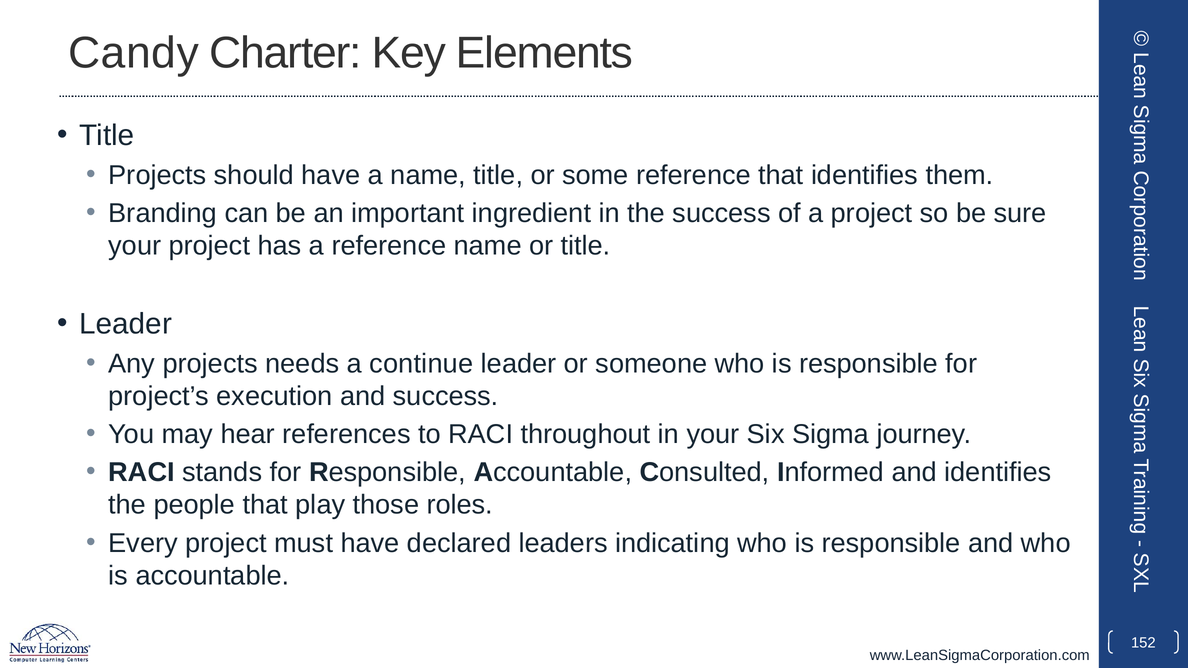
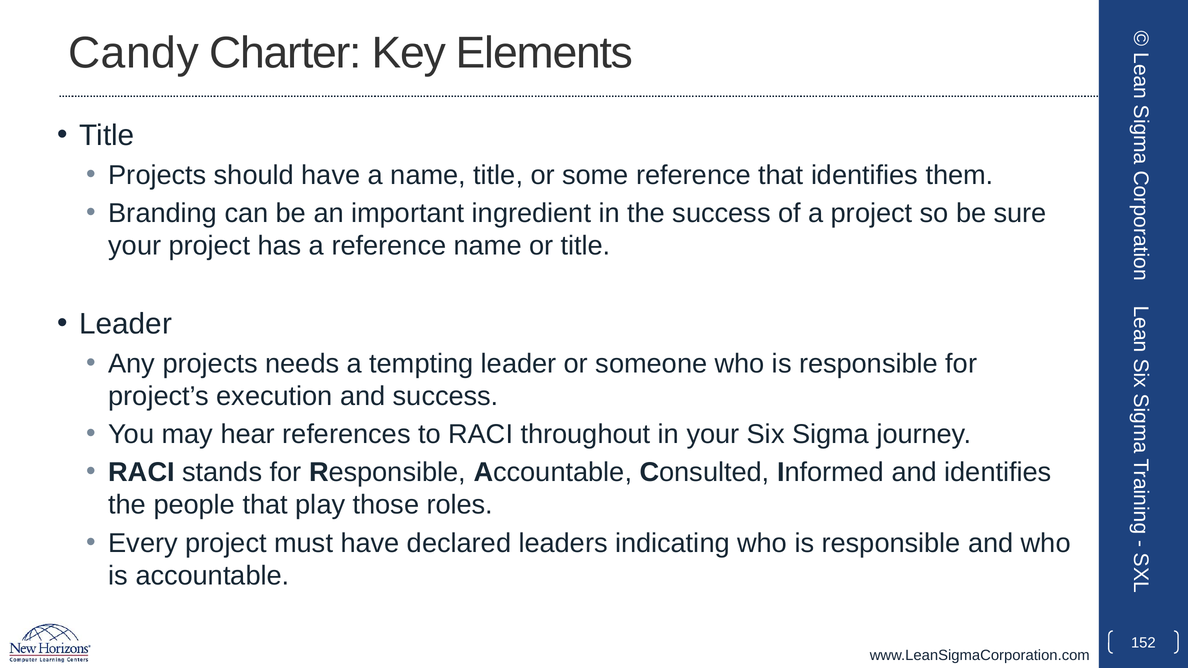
continue: continue -> tempting
